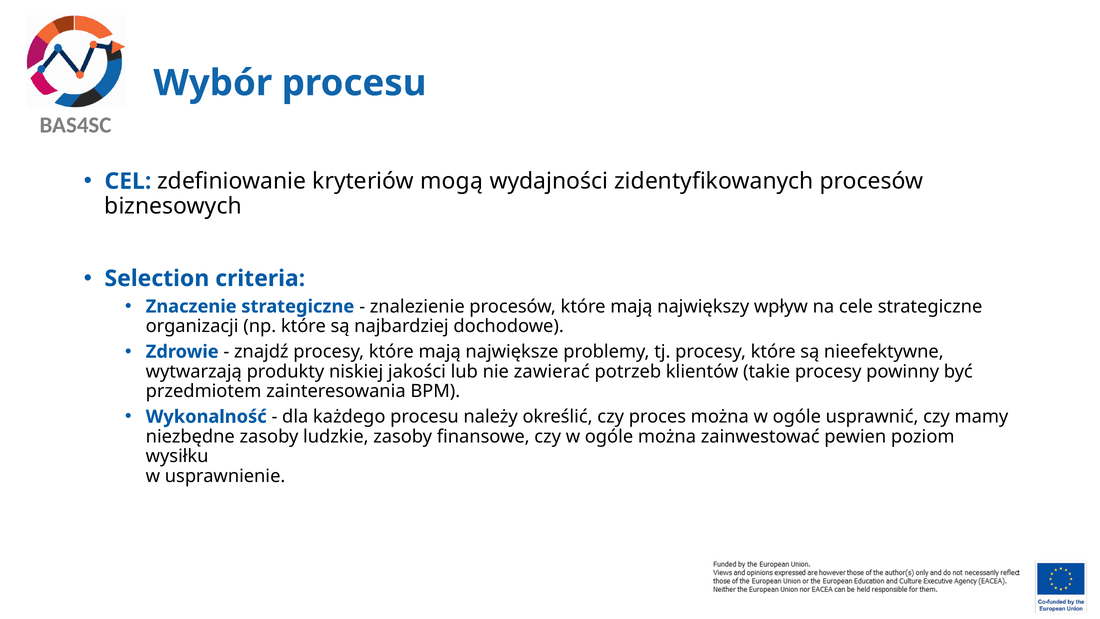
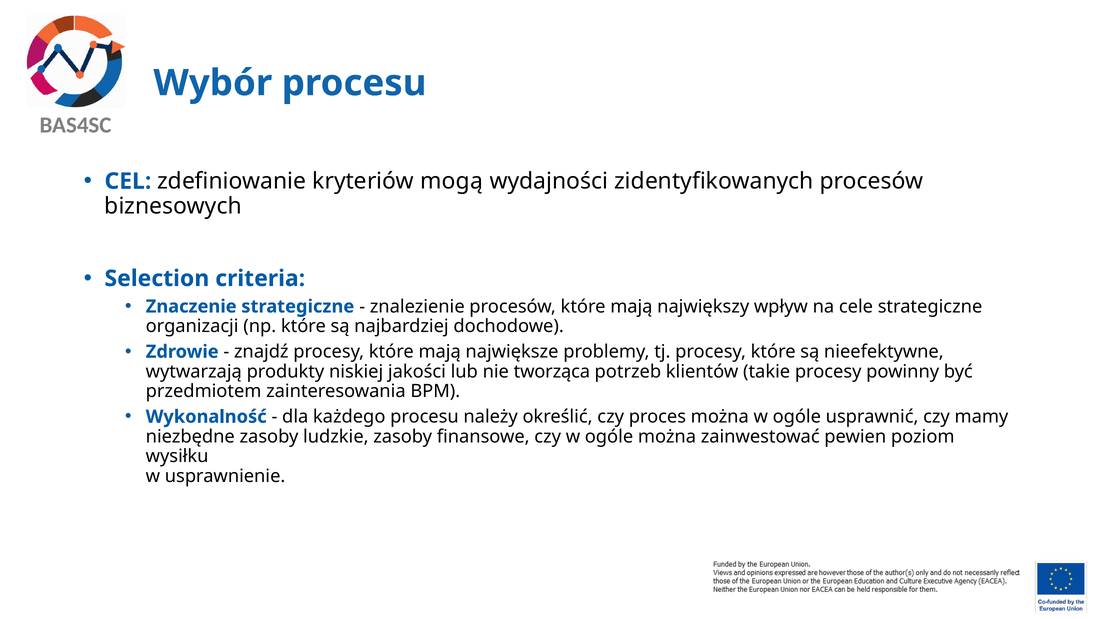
zawierać: zawierać -> tworząca
